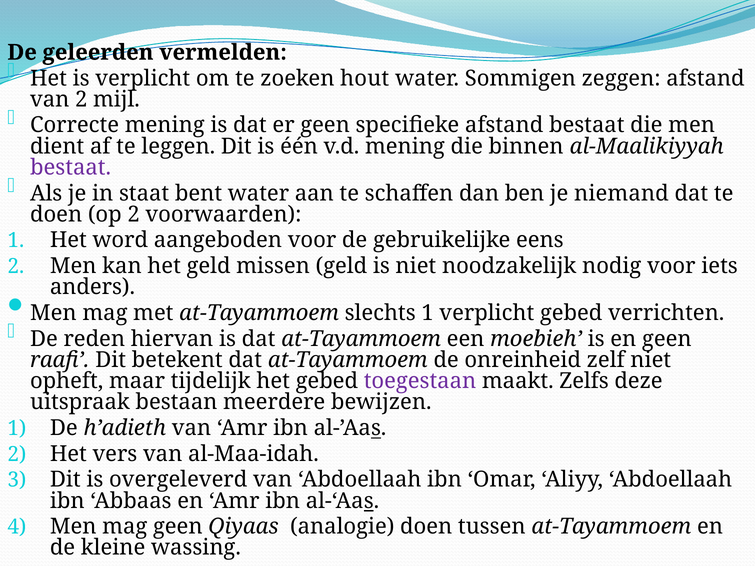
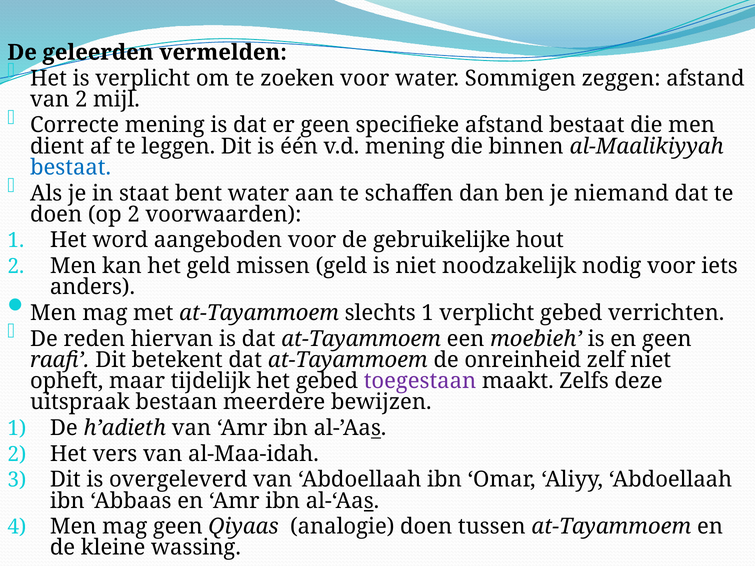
zoeken hout: hout -> voor
bestaat at (71, 168) colour: purple -> blue
eens: eens -> hout
